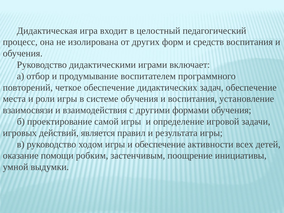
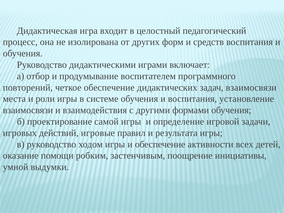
задач обеспечение: обеспечение -> взаимосвязи
является: является -> игровые
